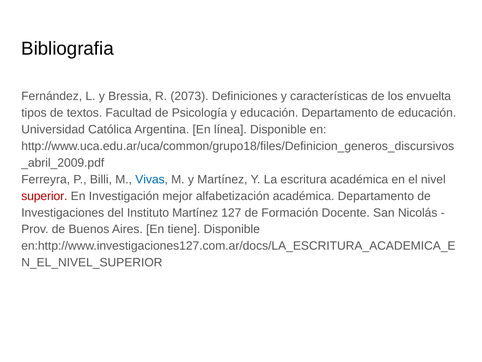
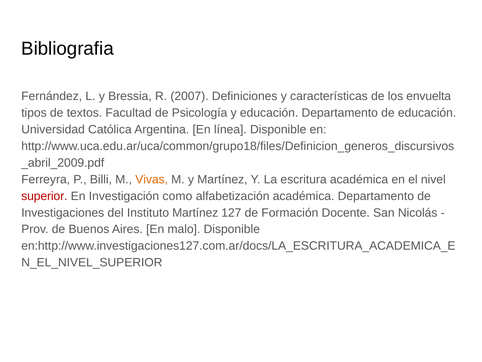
2073: 2073 -> 2007
Vivas colour: blue -> orange
mejor: mejor -> como
tiene: tiene -> malo
